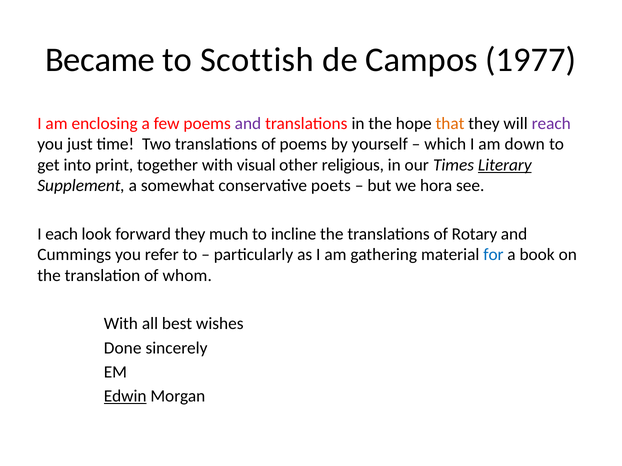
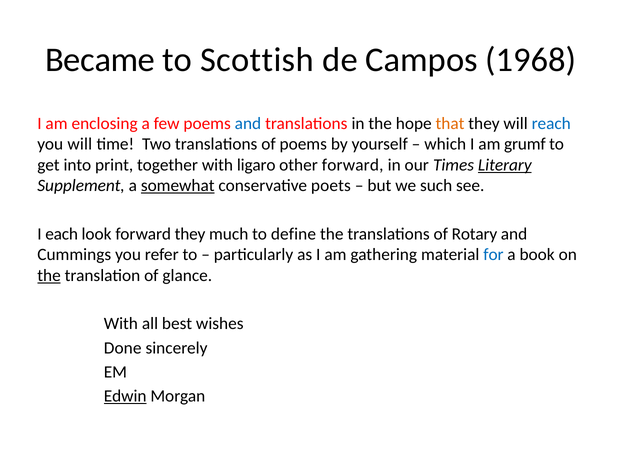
1977: 1977 -> 1968
and at (248, 124) colour: purple -> blue
reach colour: purple -> blue
you just: just -> will
down: down -> grumf
visual: visual -> ligaro
other religious: religious -> forward
somewhat underline: none -> present
hora: hora -> such
incline: incline -> define
the at (49, 276) underline: none -> present
whom: whom -> glance
